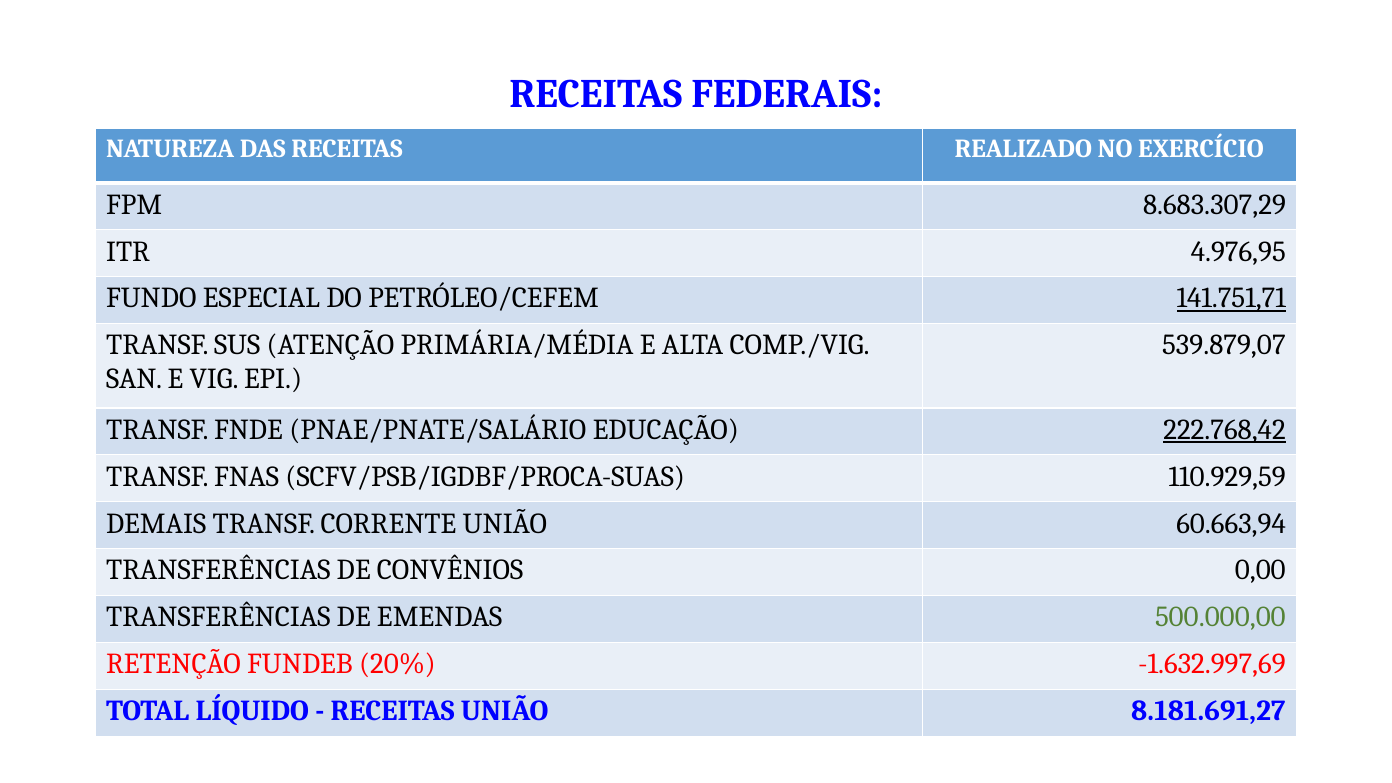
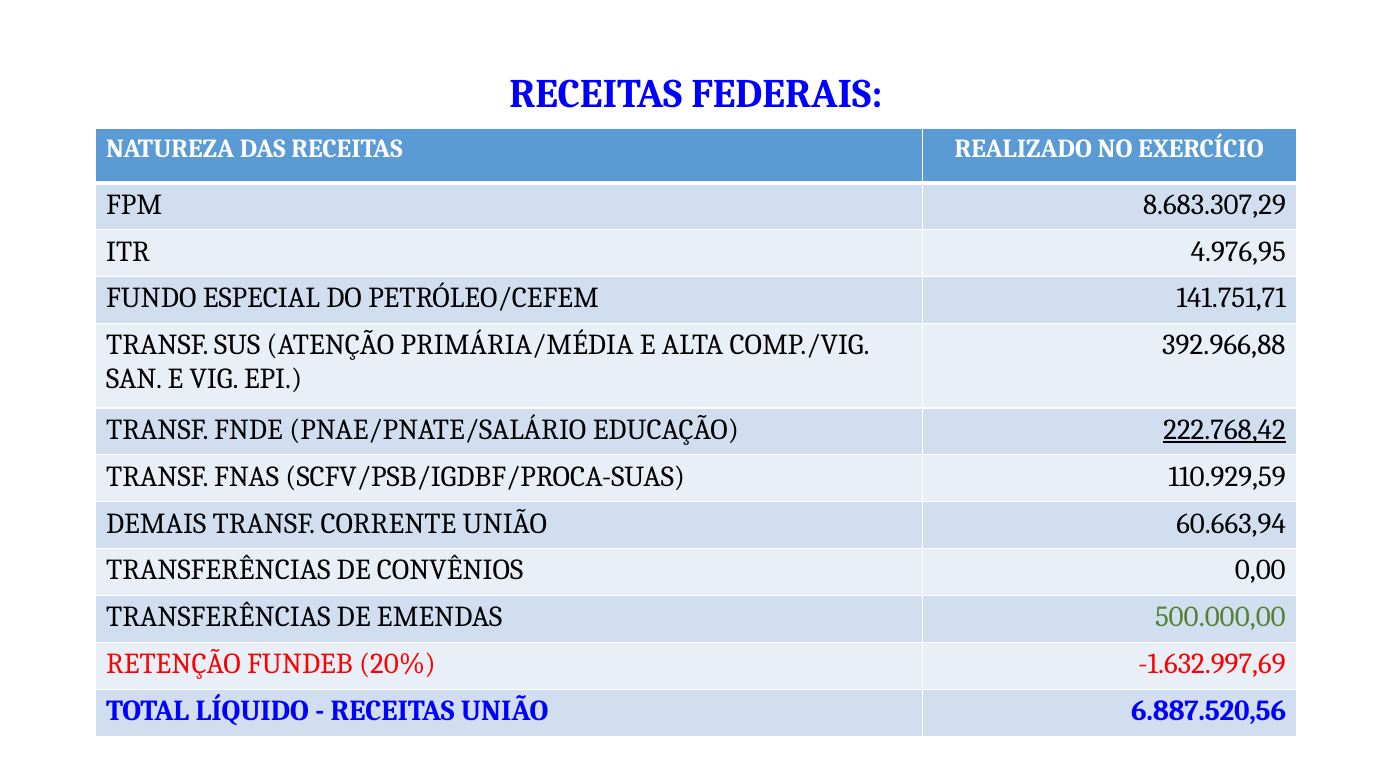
141.751,71 underline: present -> none
539.879,07: 539.879,07 -> 392.966,88
8.181.691,27: 8.181.691,27 -> 6.887.520,56
